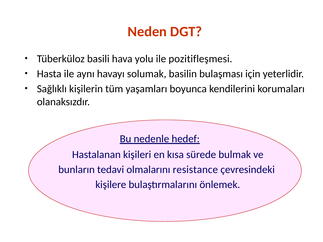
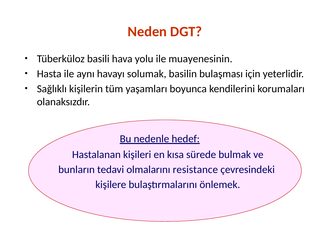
pozitifleşmesi: pozitifleşmesi -> muayenesinin
